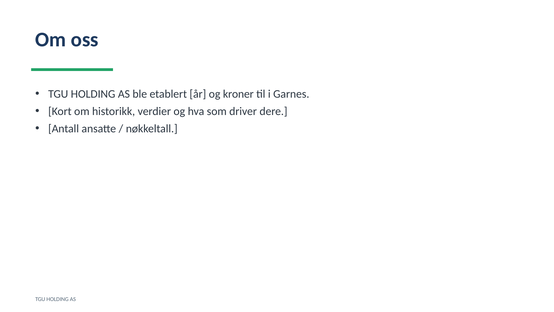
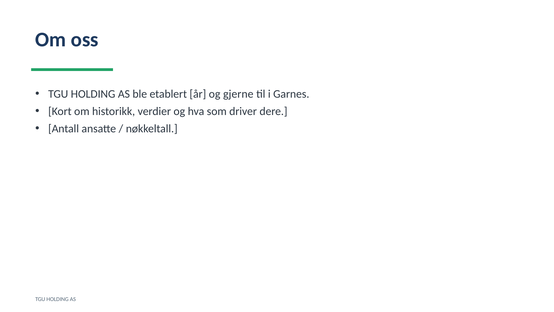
kroner: kroner -> gjerne
